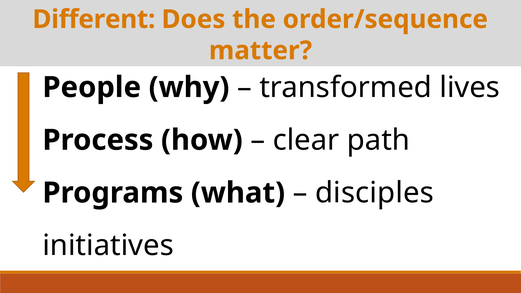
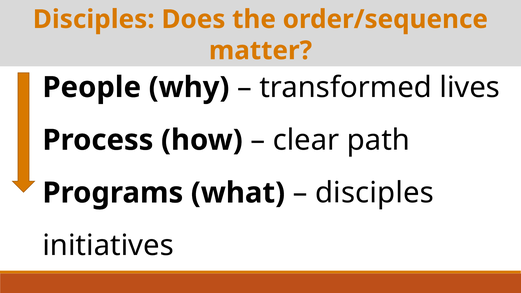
Different at (94, 19): Different -> Disciples
